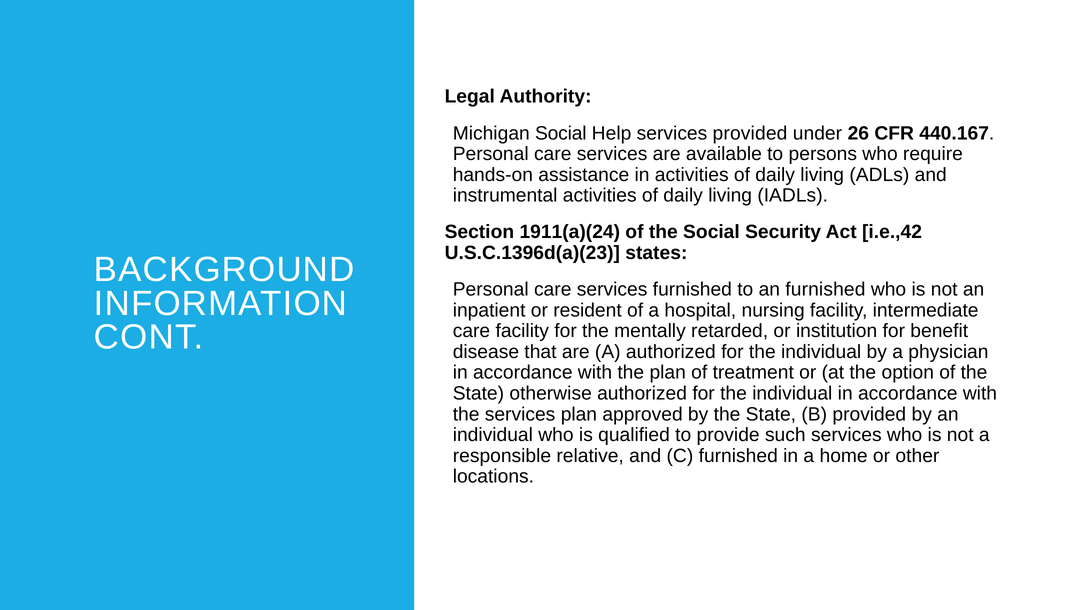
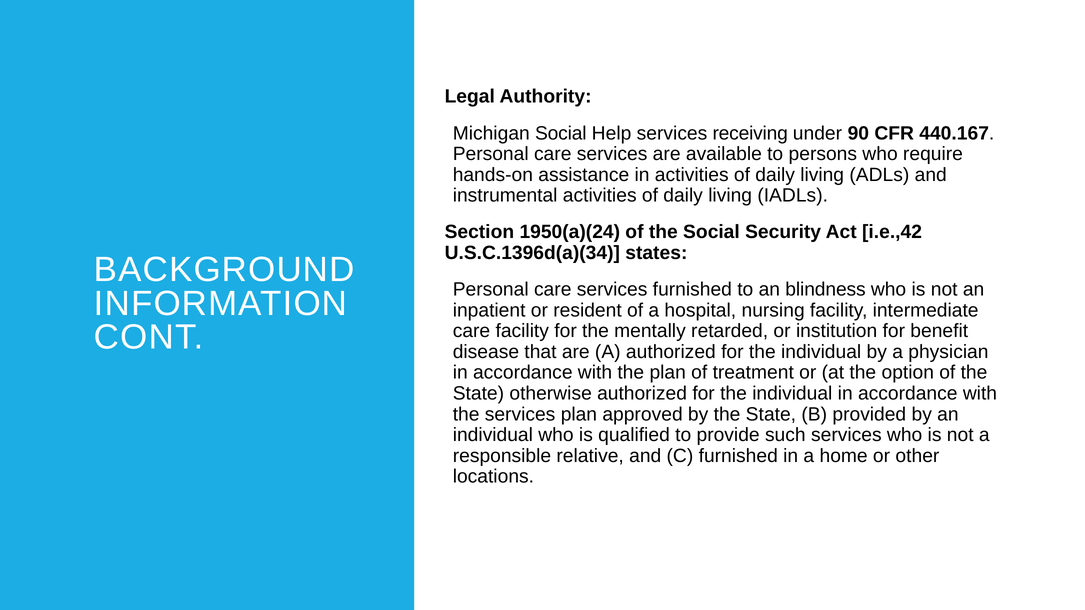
services provided: provided -> receiving
26: 26 -> 90
1911(a)(24: 1911(a)(24 -> 1950(a)(24
U.S.C.1396d(a)(23: U.S.C.1396d(a)(23 -> U.S.C.1396d(a)(34
an furnished: furnished -> blindness
